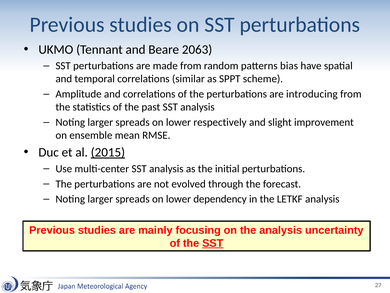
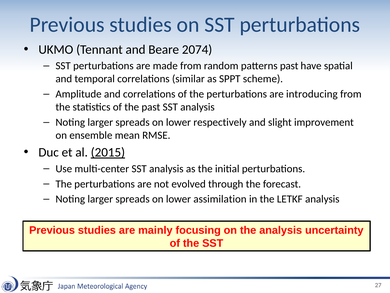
2063: 2063 -> 2074
patterns bias: bias -> past
dependency: dependency -> assimilation
SST at (213, 243) underline: present -> none
